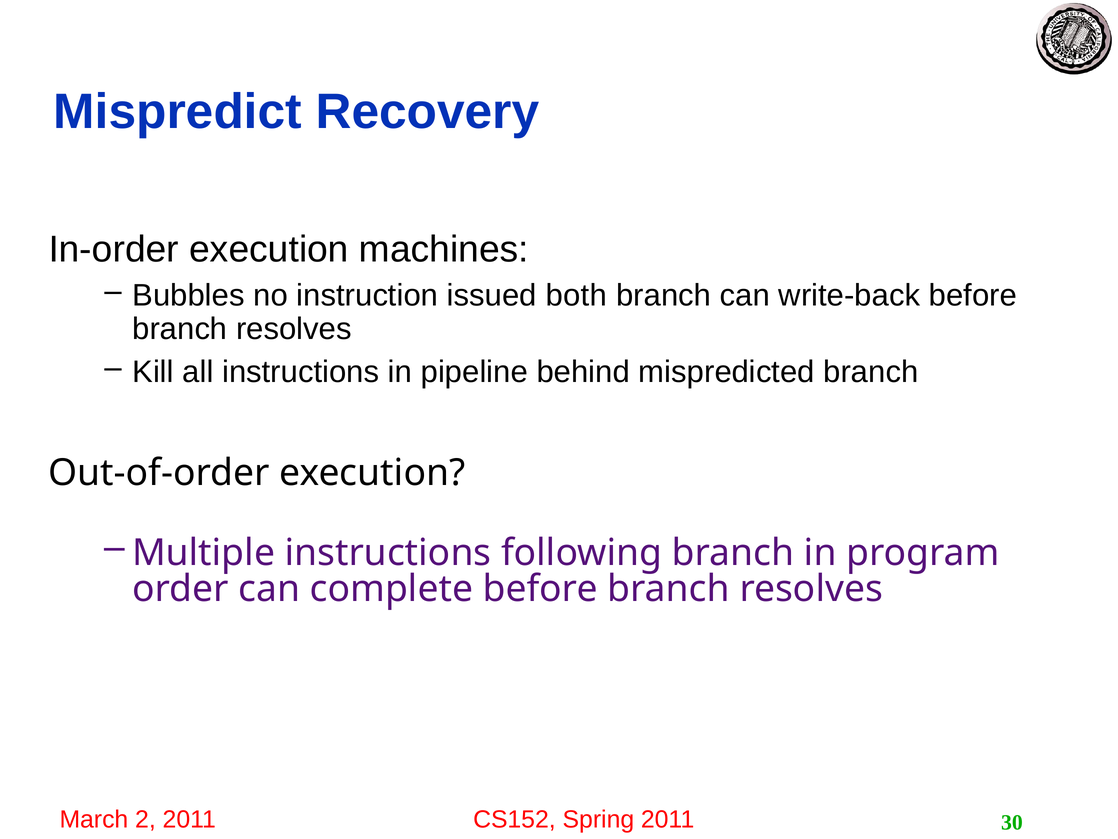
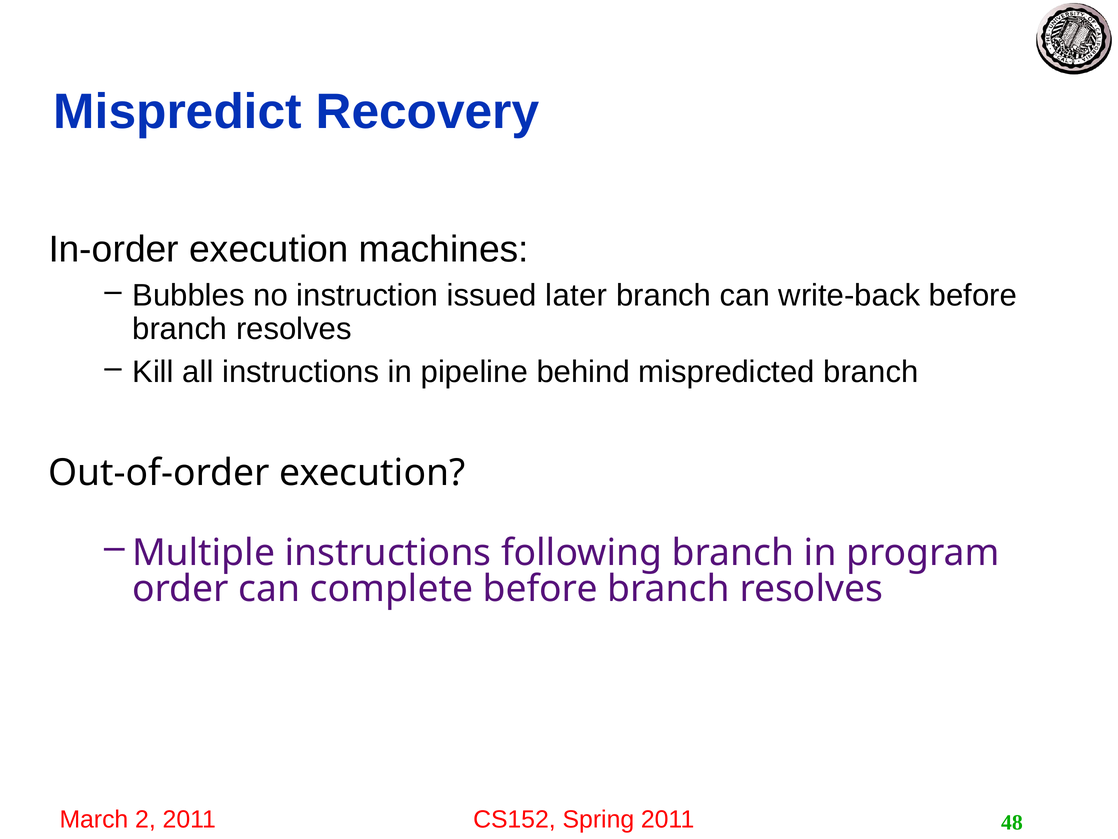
both: both -> later
30: 30 -> 48
